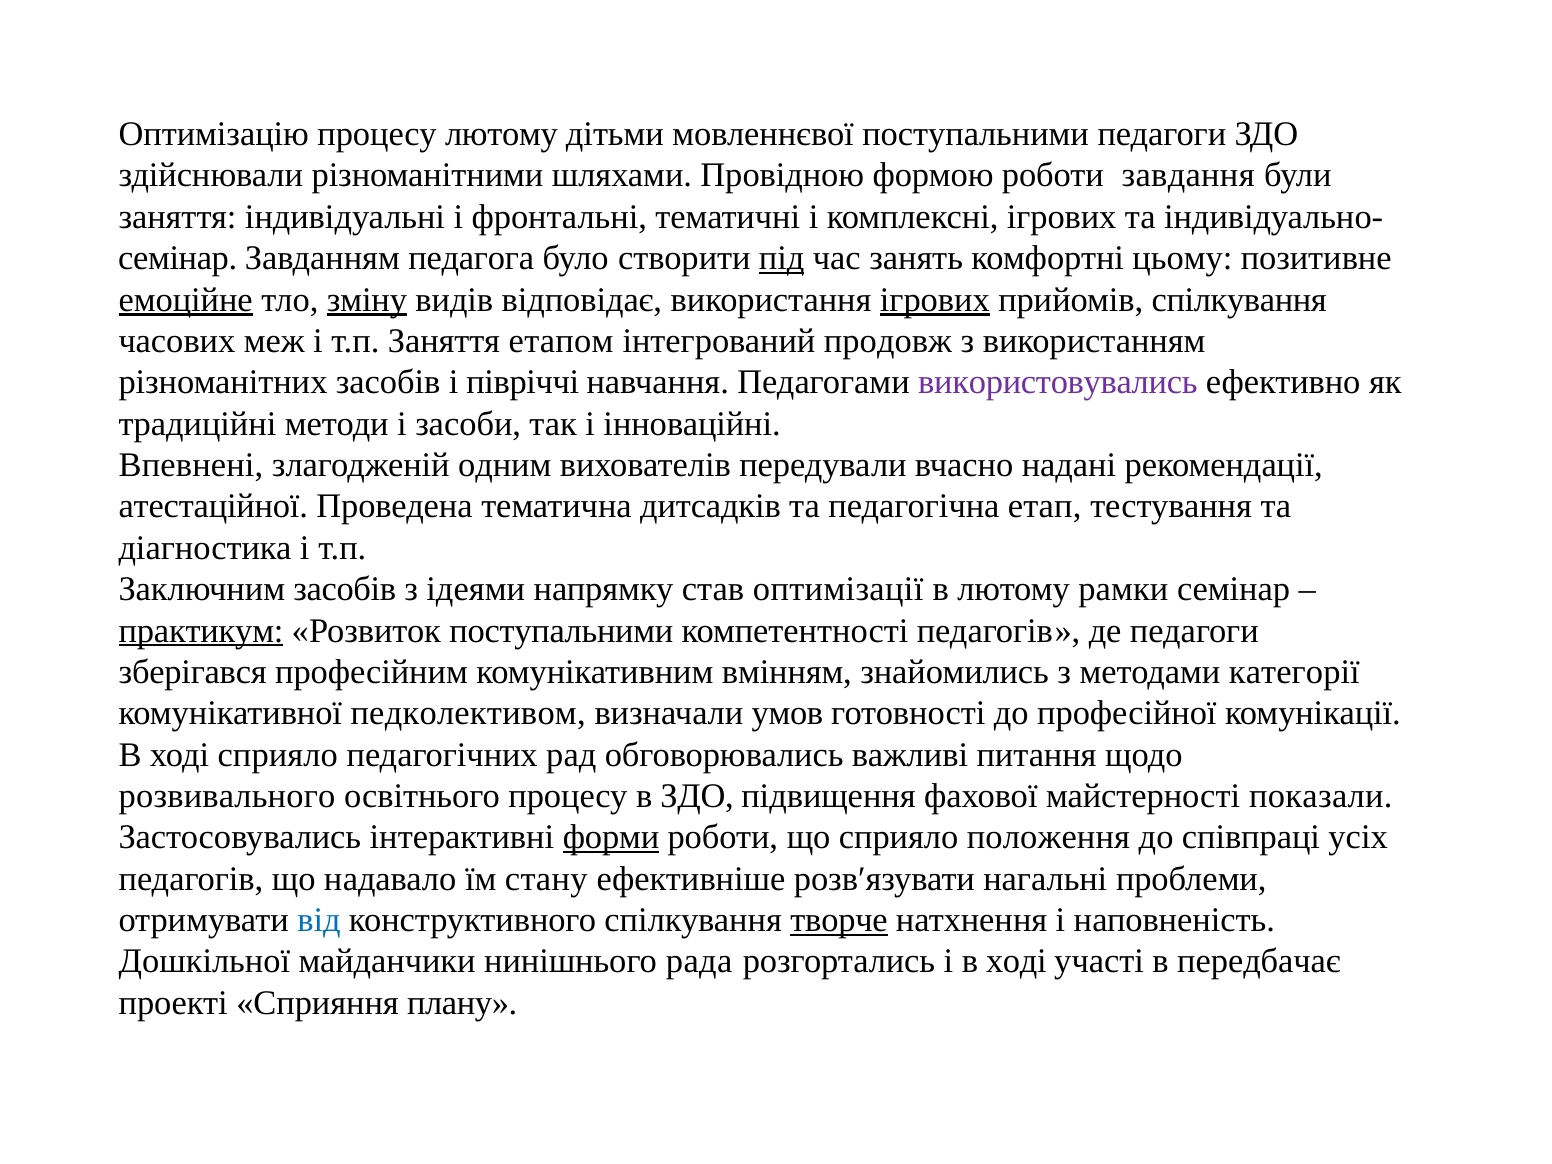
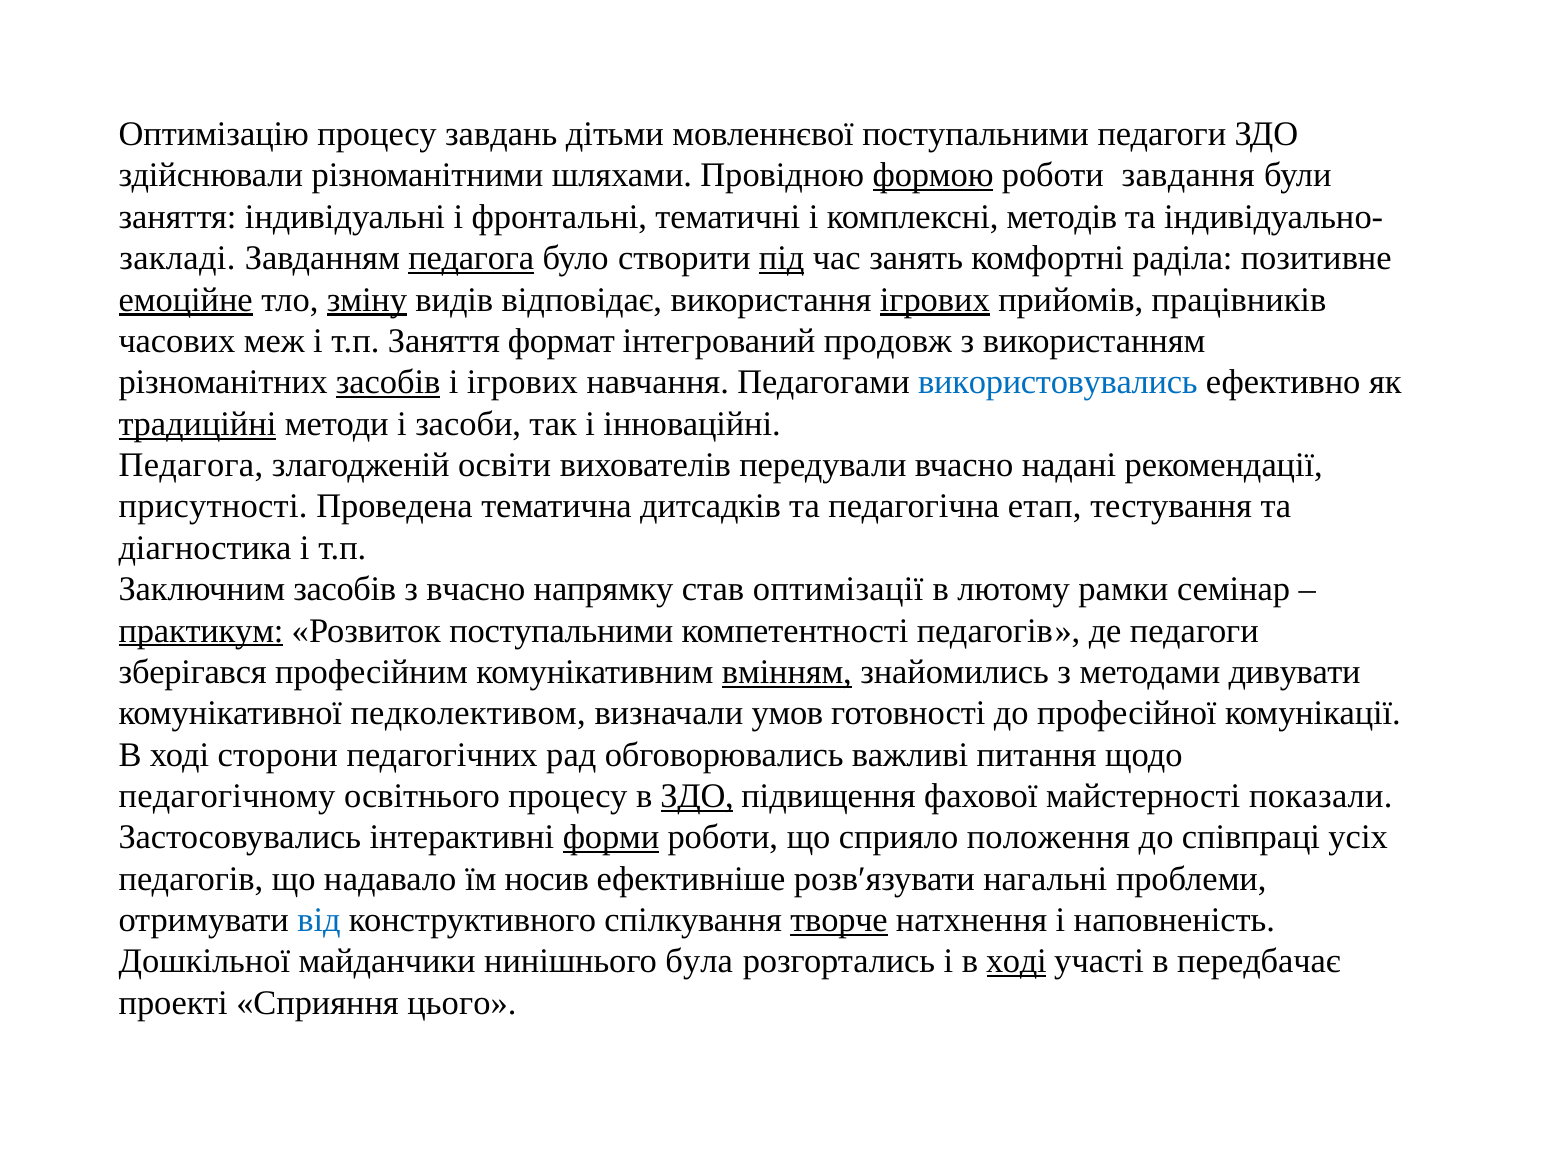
процесу лютому: лютому -> завдань
формою underline: none -> present
комплексні ігрових: ігрових -> методів
семінар at (178, 258): семінар -> закладі
педагога at (471, 258) underline: none -> present
цьому: цьому -> раділа
прийомів спілкування: спілкування -> працівників
етапом: етапом -> формат
засобів at (388, 382) underline: none -> present
і півріччі: півріччі -> ігрових
використовувались colour: purple -> blue
традиційні underline: none -> present
Впевнені at (191, 465): Впевнені -> Педагога
одним: одним -> освіти
атестаційної: атестаційної -> присутності
з ідеями: ідеями -> вчасно
вмінням underline: none -> present
категорії: категорії -> дивувати
ході сприяло: сприяло -> сторони
розвивального: розвивального -> педагогічному
ЗДО at (697, 796) underline: none -> present
стану: стану -> носив
рада: рада -> була
ході at (1016, 962) underline: none -> present
плану: плану -> цього
